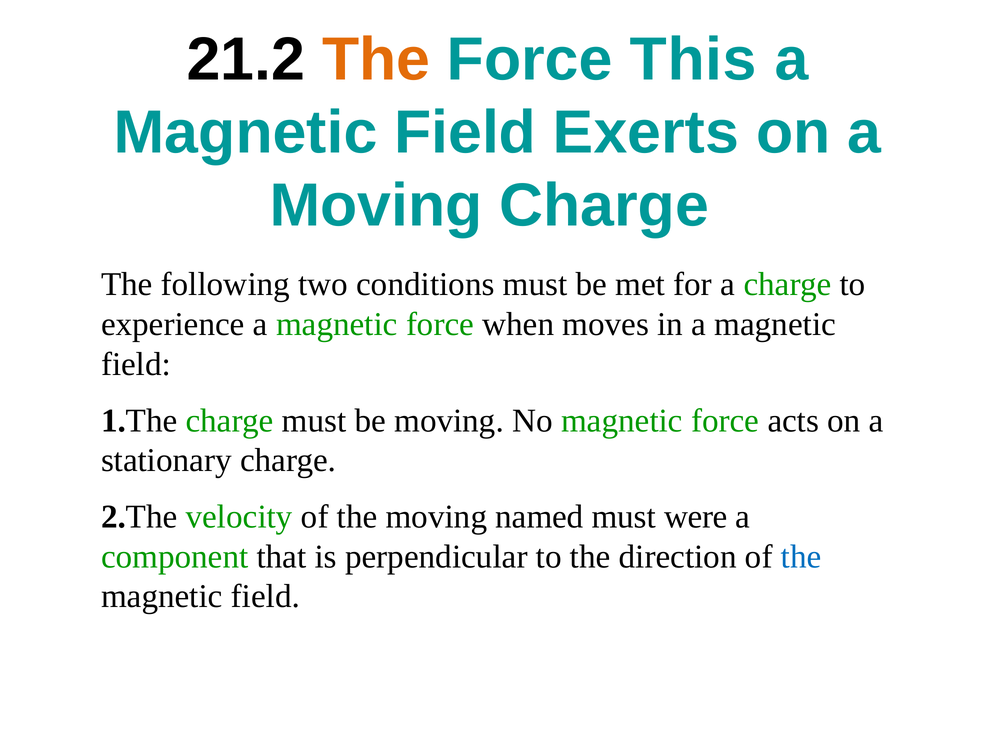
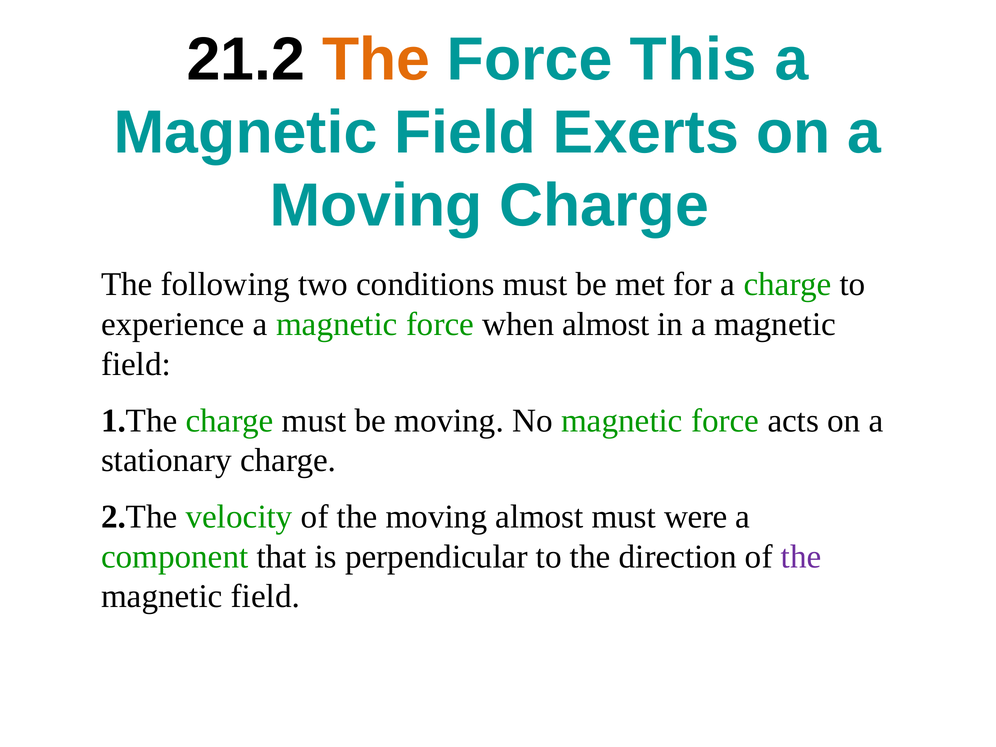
when moves: moves -> almost
moving named: named -> almost
the at (801, 557) colour: blue -> purple
